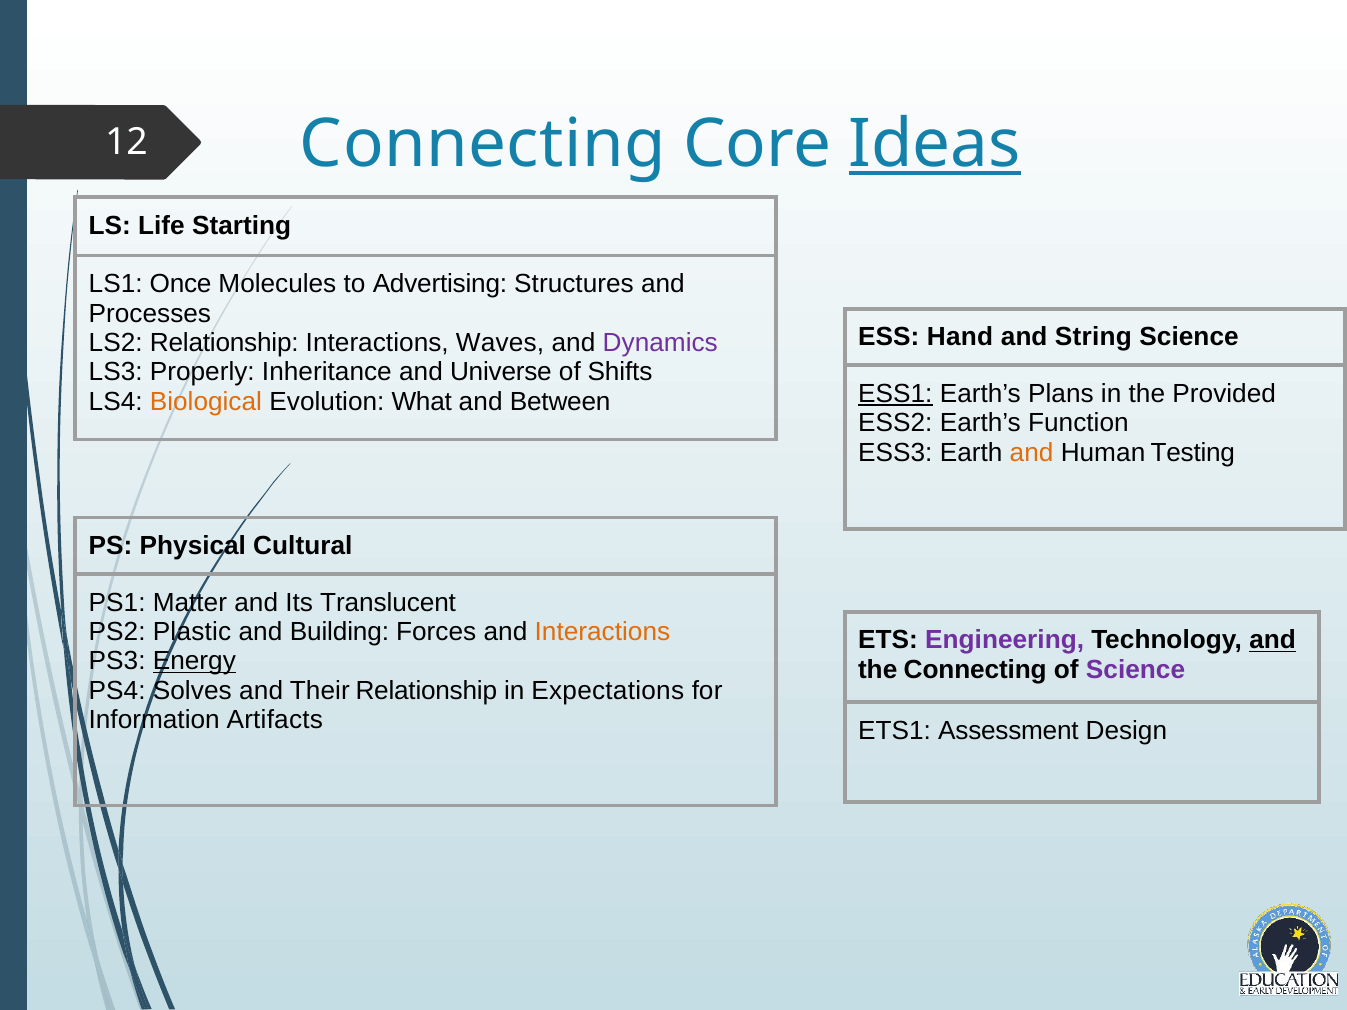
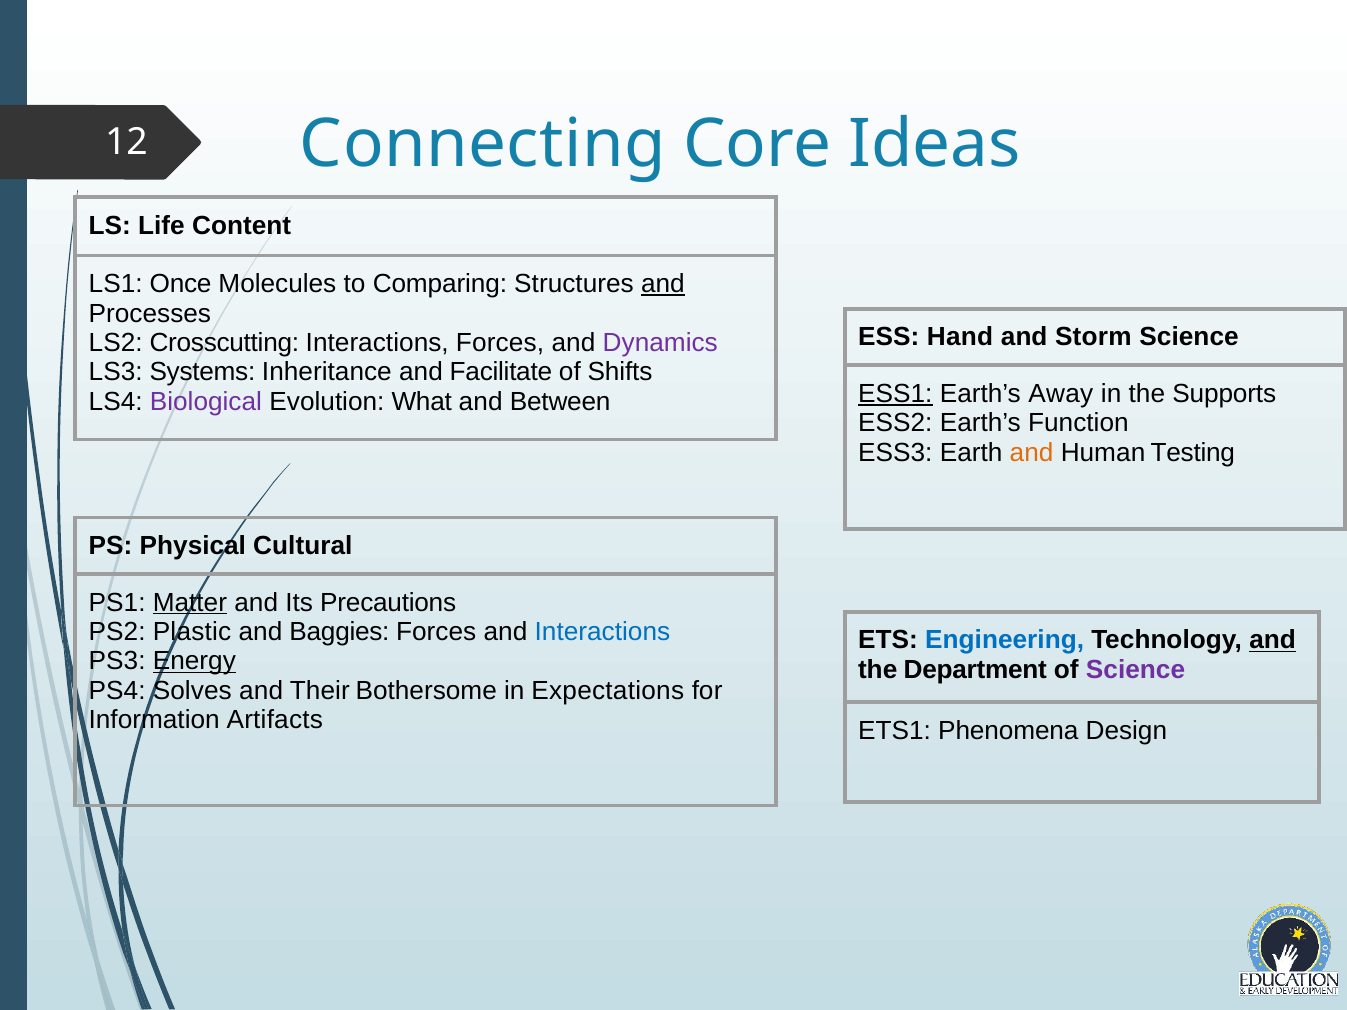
Ideas underline: present -> none
Starting: Starting -> Content
Advertising: Advertising -> Comparing
and at (663, 284) underline: none -> present
String: String -> Storm
LS2 Relationship: Relationship -> Crosscutting
Interactions Waves: Waves -> Forces
Properly: Properly -> Systems
Universe: Universe -> Facilitate
Plans: Plans -> Away
Provided: Provided -> Supports
Biological colour: orange -> purple
Matter underline: none -> present
Translucent: Translucent -> Precautions
Building: Building -> Baggies
Interactions at (602, 632) colour: orange -> blue
Engineering colour: purple -> blue
the Connecting: Connecting -> Department
Their Relationship: Relationship -> Bothersome
Assessment: Assessment -> Phenomena
